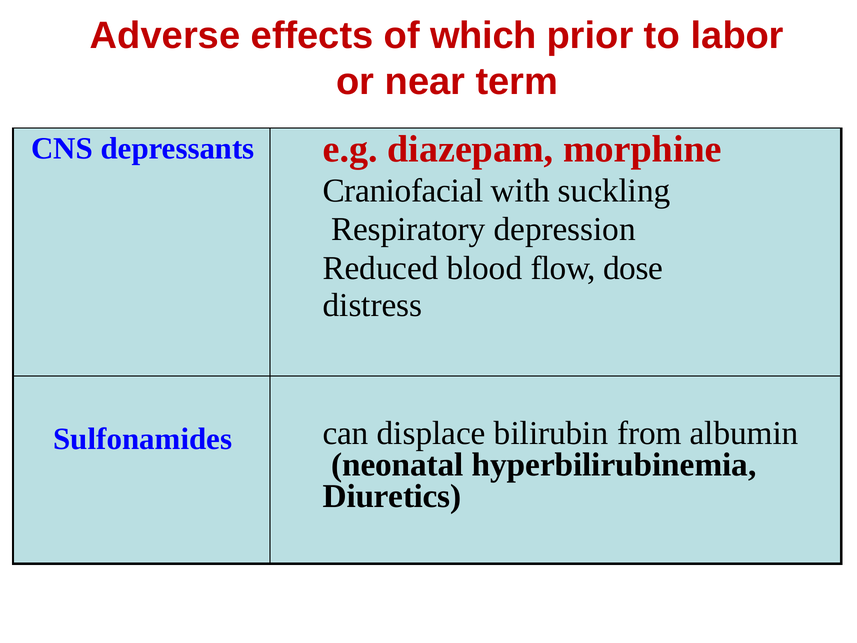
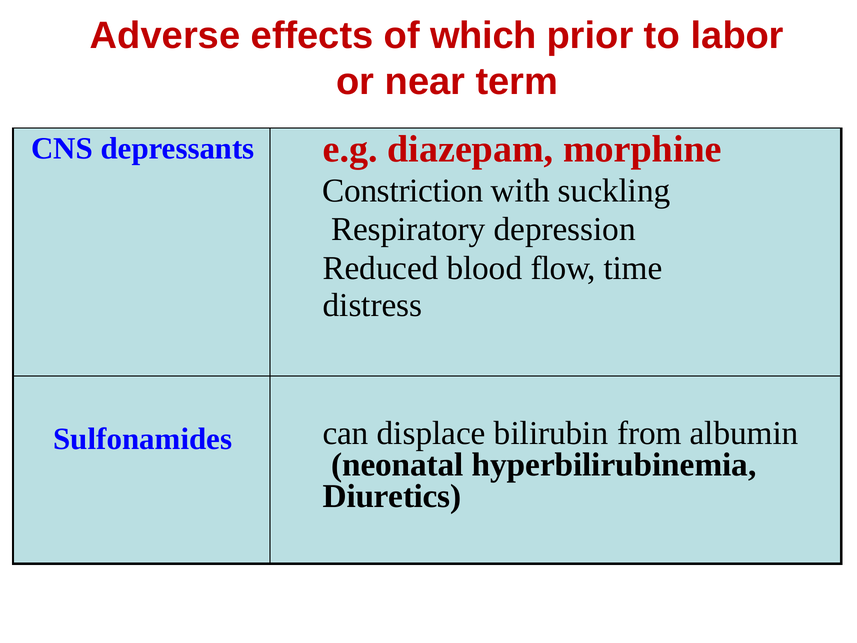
Craniofacial: Craniofacial -> Constriction
dose: dose -> time
